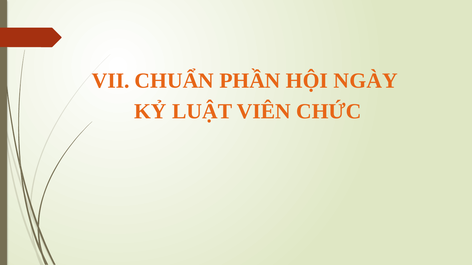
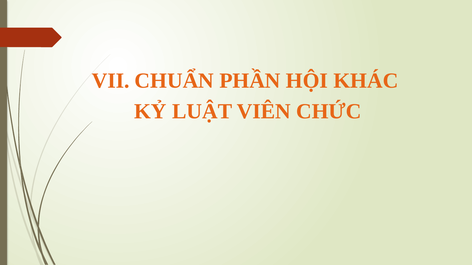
NGÀY: NGÀY -> KHÁC
